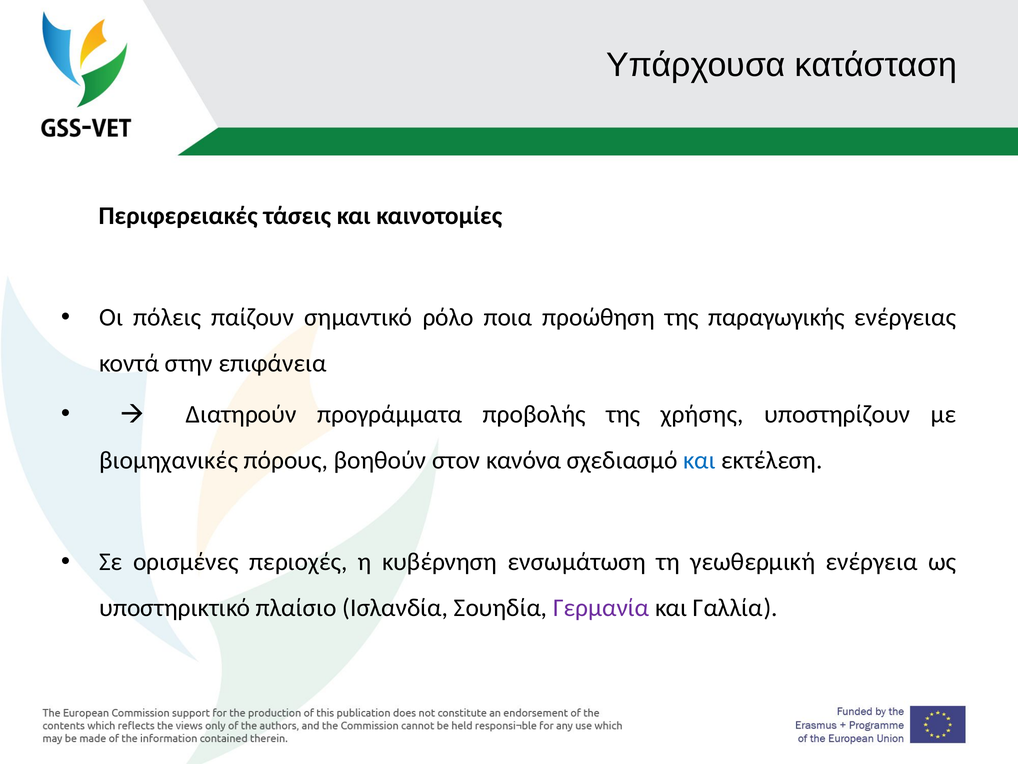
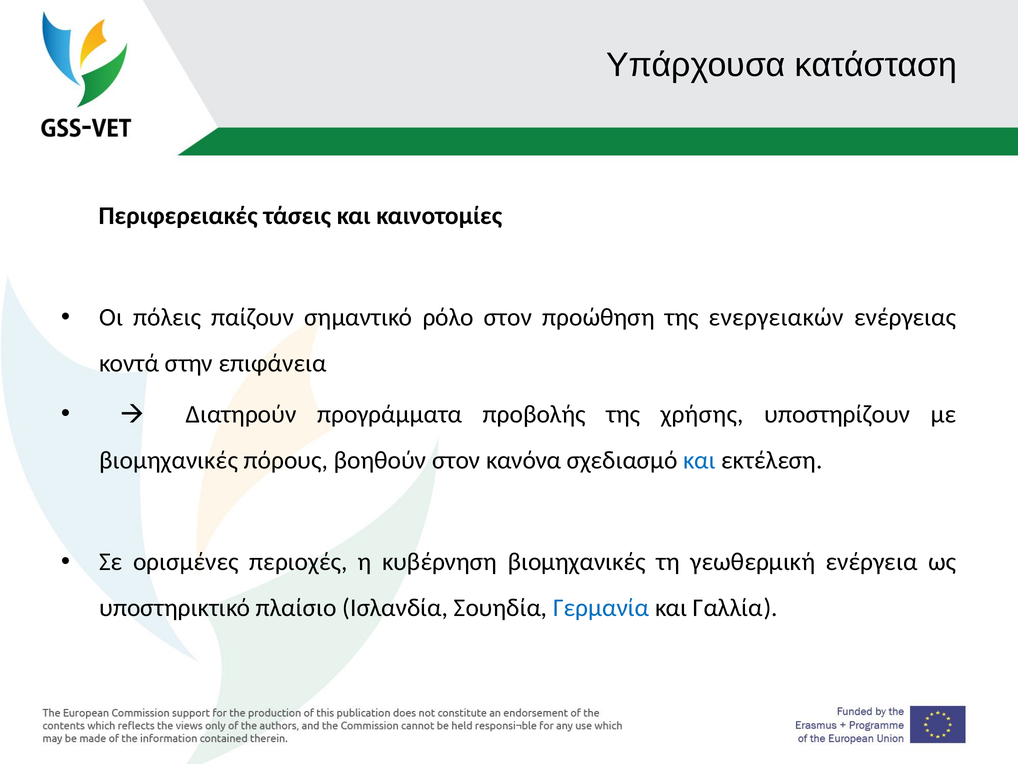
ρόλο ποια: ποια -> στον
παραγωγικής: παραγωγικής -> ενεργειακών
κυβέρνηση ενσωμάτωση: ενσωμάτωση -> βιομηχανικές
Γερμανία colour: purple -> blue
